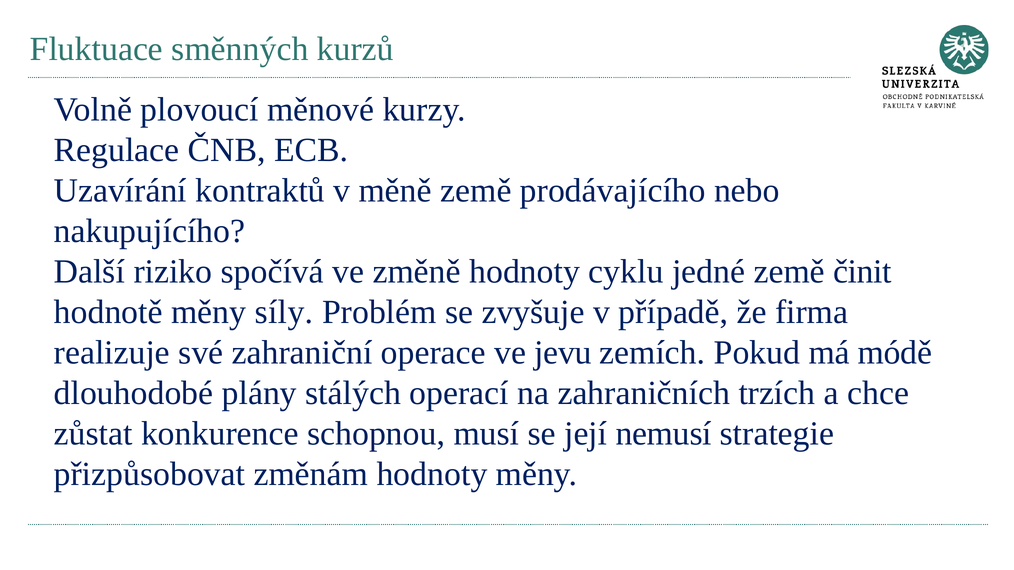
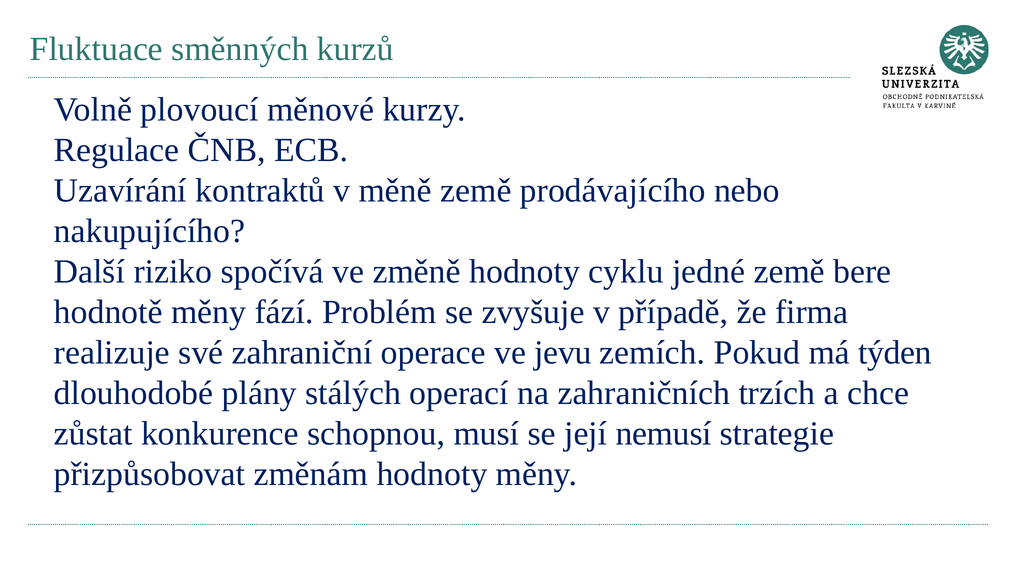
činit: činit -> bere
síly: síly -> fází
módě: módě -> týden
